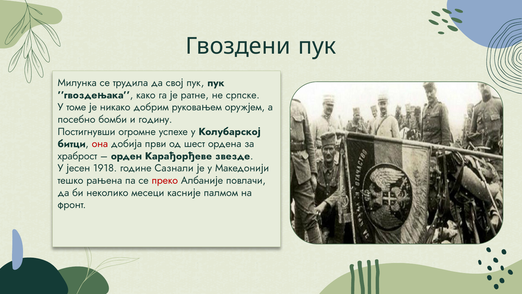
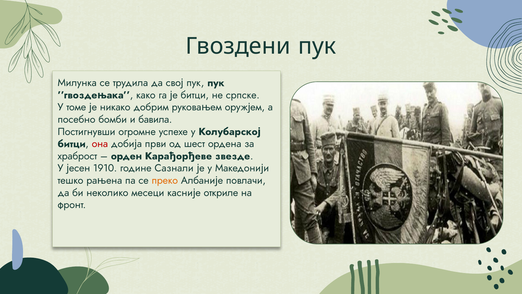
ратне at (195, 95): ратне -> битци
годину: годину -> бавила
1918: 1918 -> 1910
преко colour: red -> orange
палмом: палмом -> откриле
